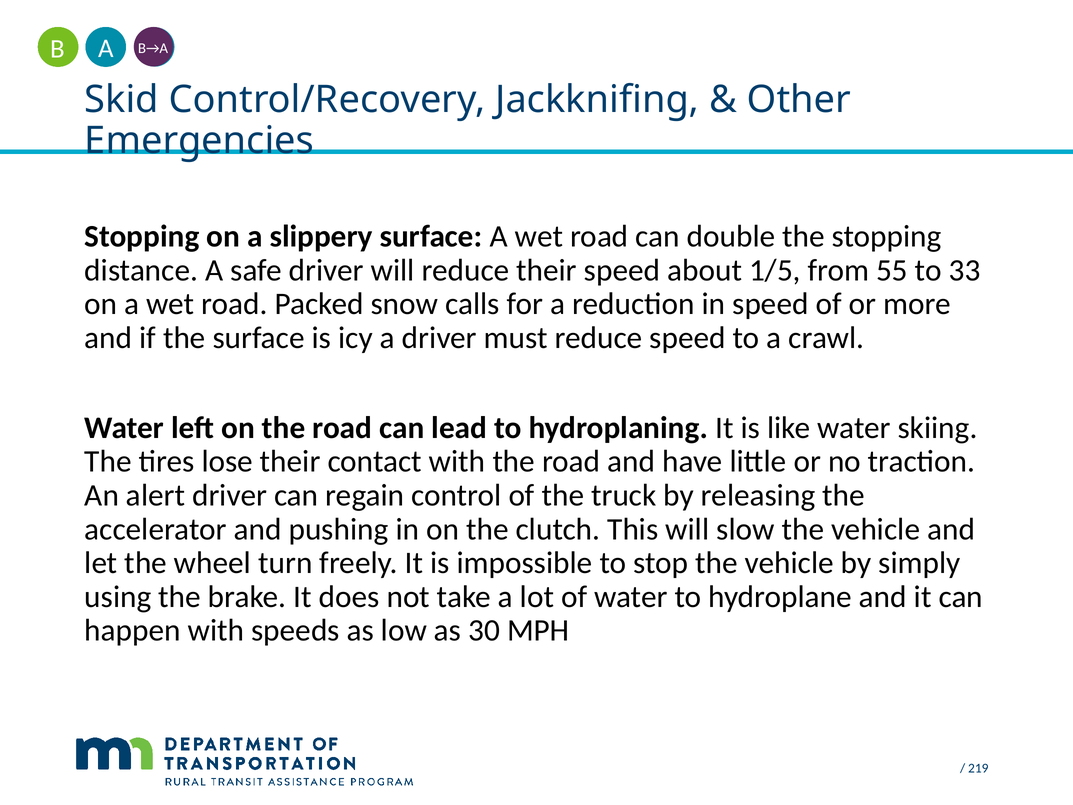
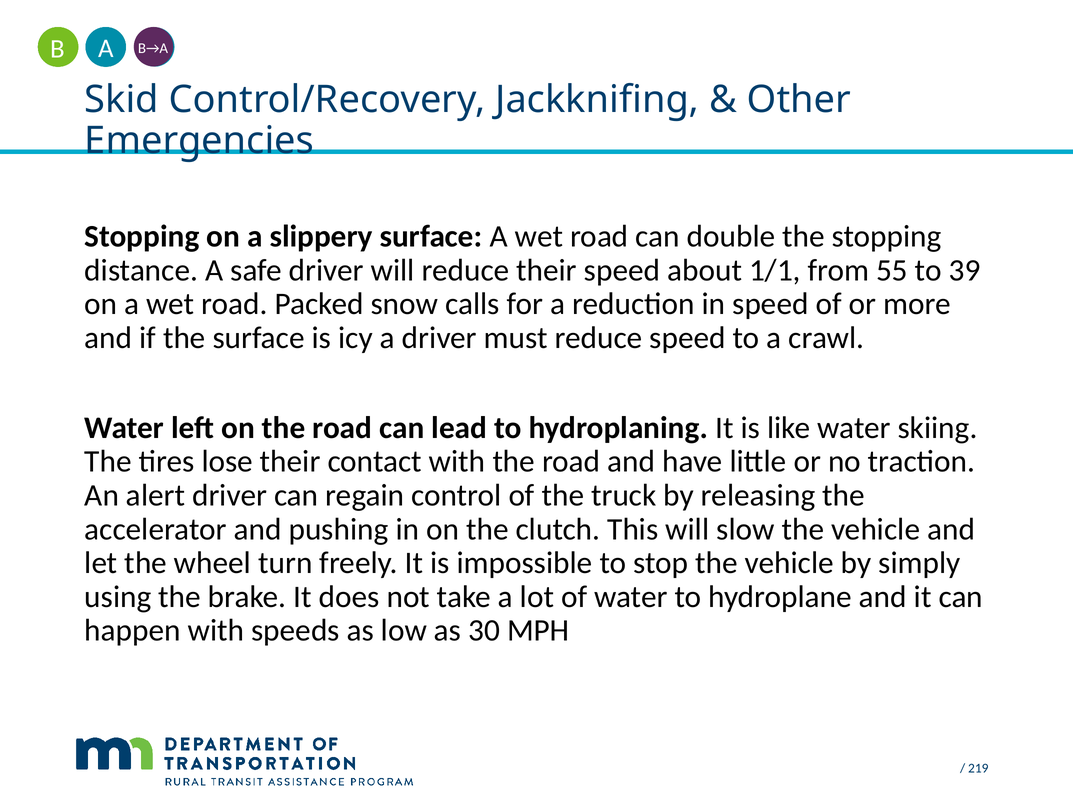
1/5: 1/5 -> 1/1
33: 33 -> 39
